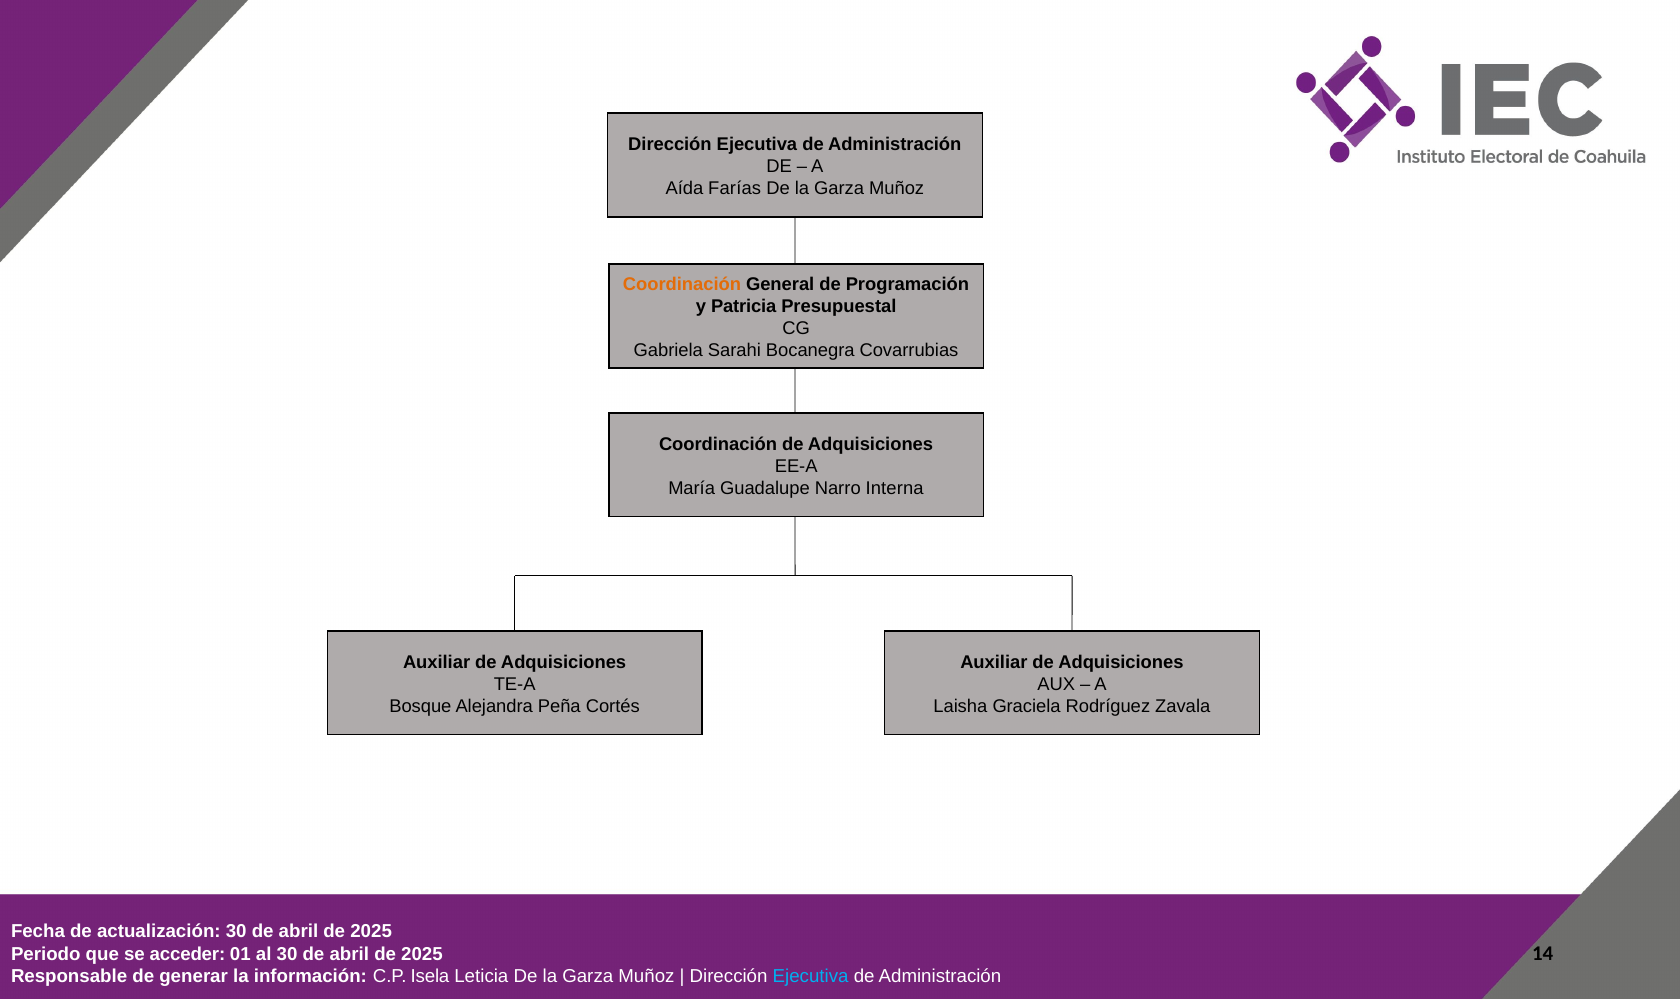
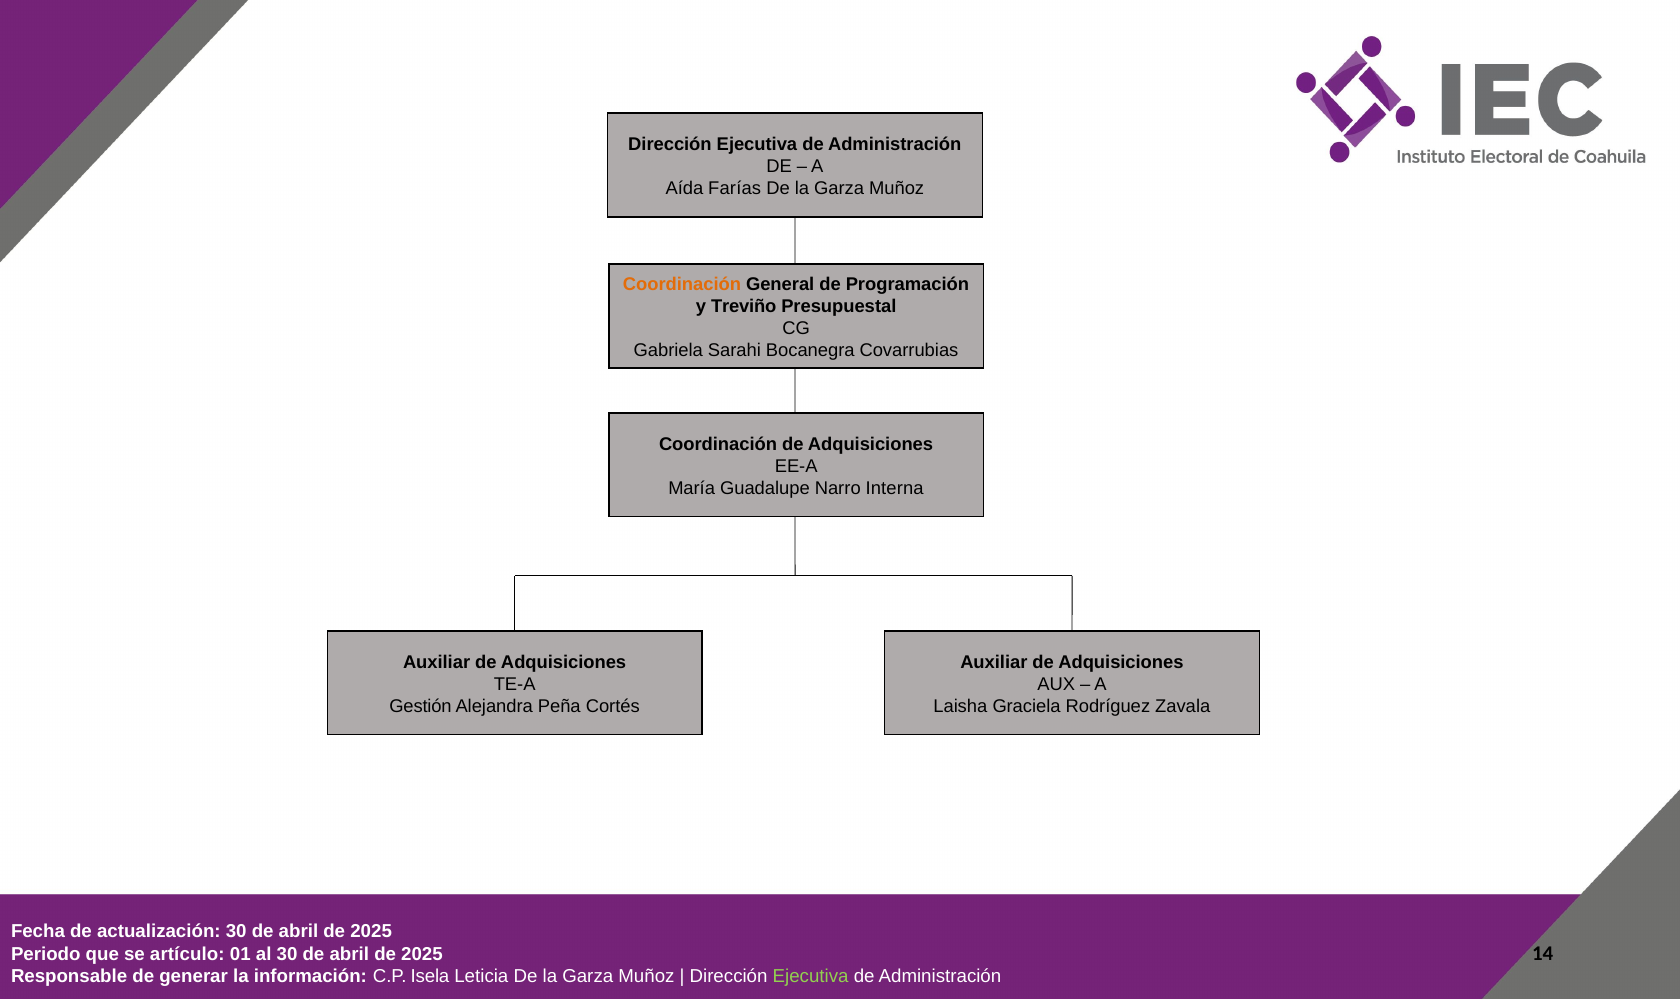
Patricia: Patricia -> Treviño
Bosque: Bosque -> Gestión
acceder: acceder -> artículo
Ejecutiva at (811, 977) colour: light blue -> light green
